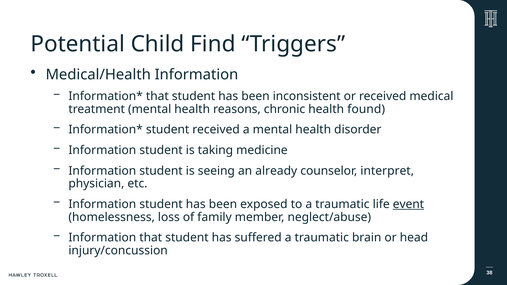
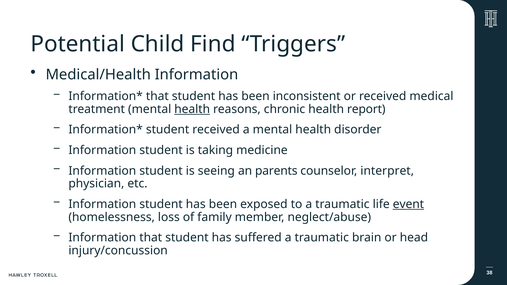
health at (192, 109) underline: none -> present
found: found -> report
already: already -> parents
